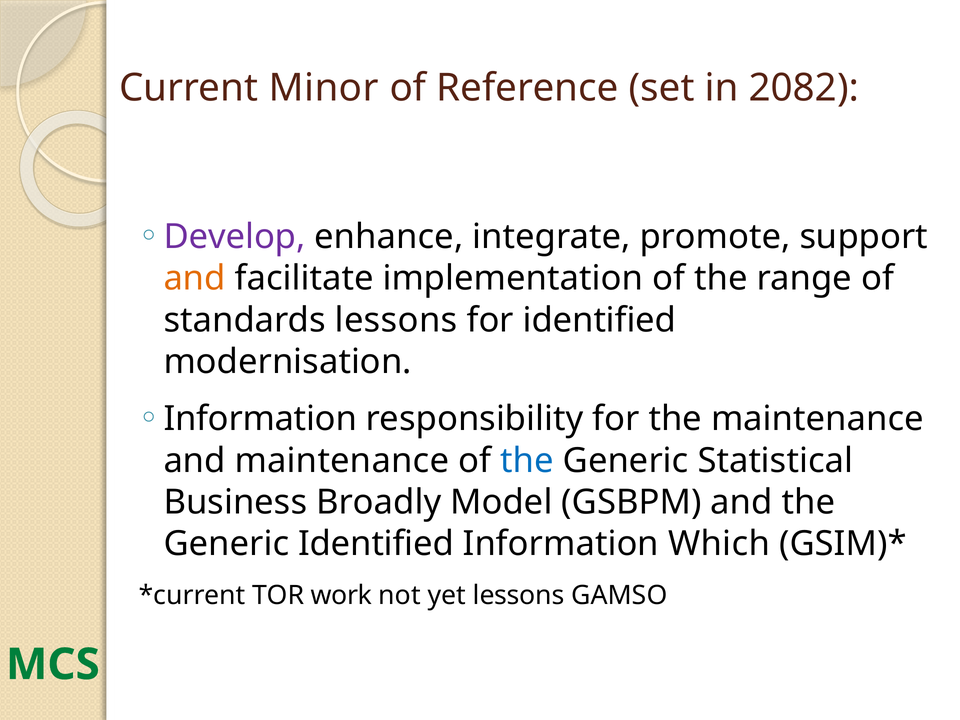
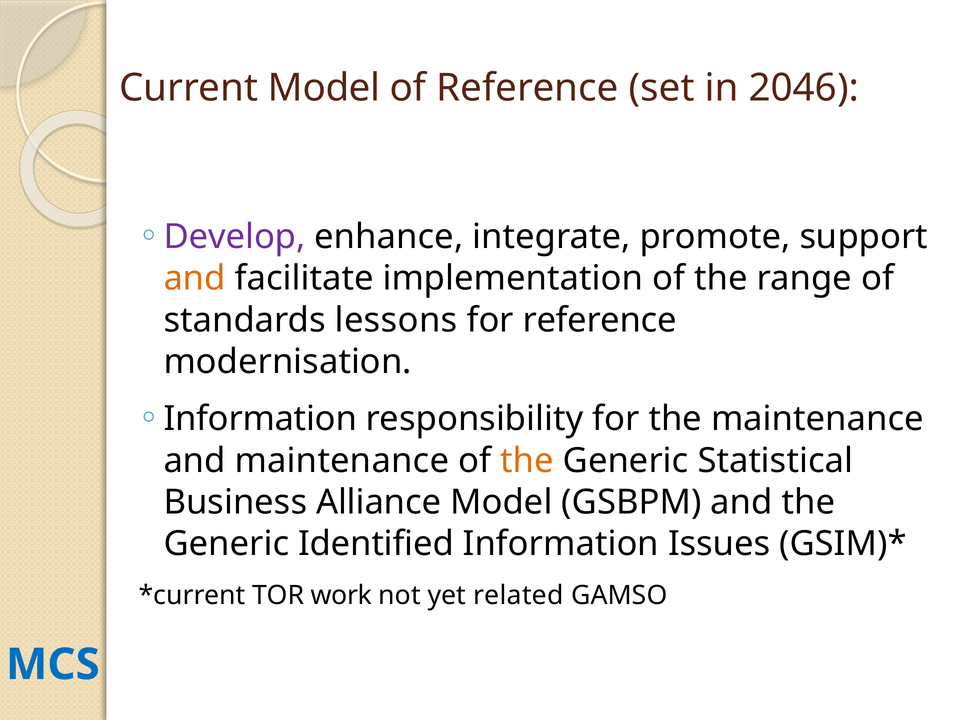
Current Minor: Minor -> Model
2082: 2082 -> 2046
for identified: identified -> reference
the at (527, 461) colour: blue -> orange
Broadly: Broadly -> Alliance
Which: Which -> Issues
yet lessons: lessons -> related
MCS colour: green -> blue
